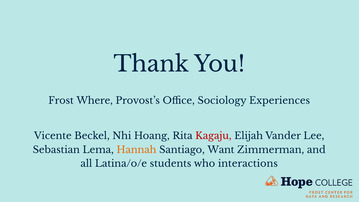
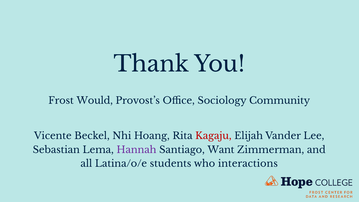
Where: Where -> Would
Experiences: Experiences -> Community
Hannah colour: orange -> purple
